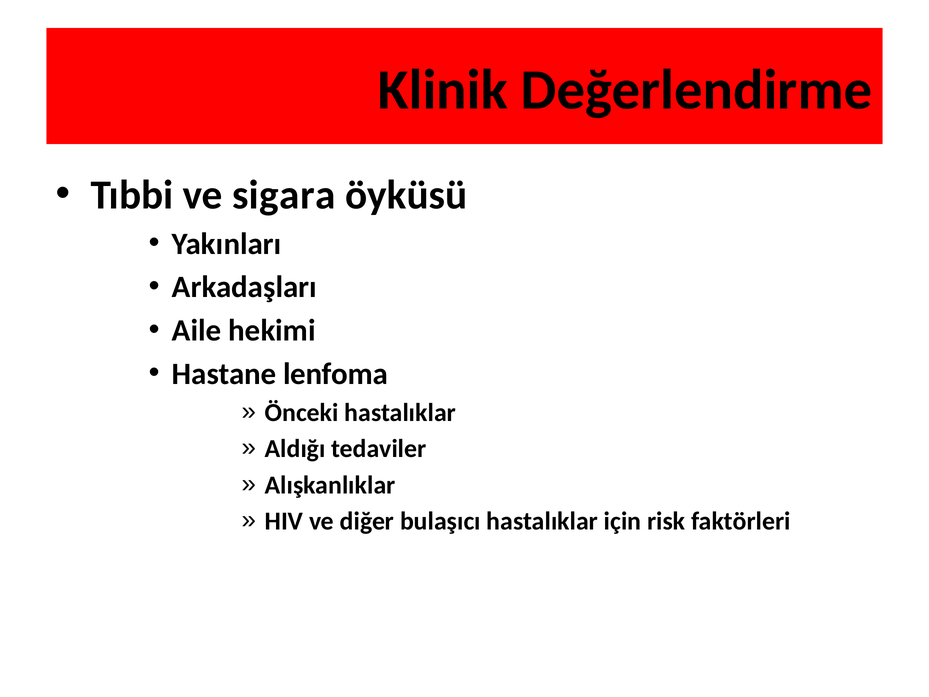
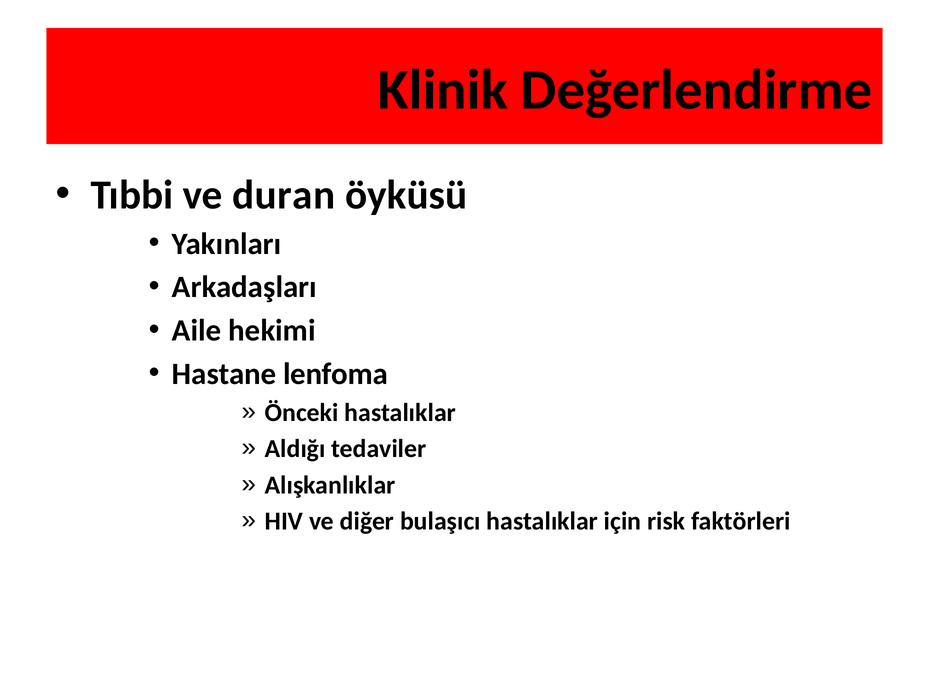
sigara: sigara -> duran
